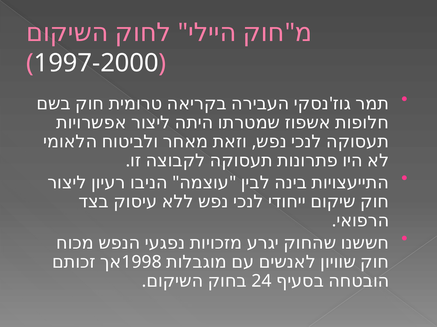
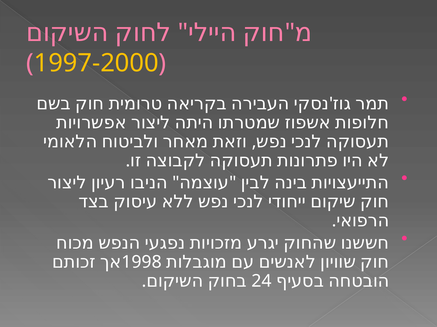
1997-2000 colour: white -> yellow
